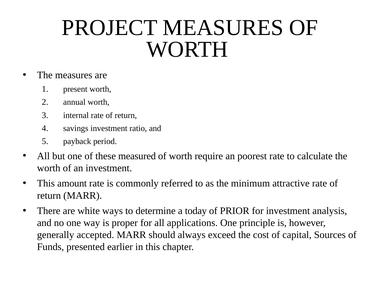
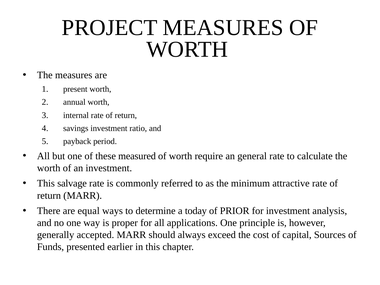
poorest: poorest -> general
amount: amount -> salvage
white: white -> equal
